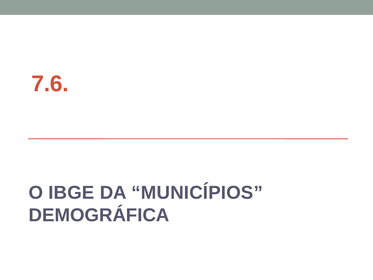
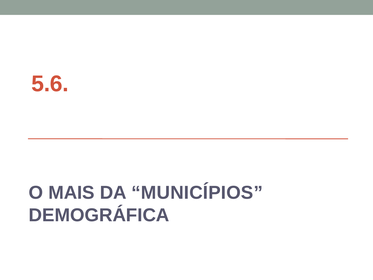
7.6: 7.6 -> 5.6
IBGE: IBGE -> MAIS
